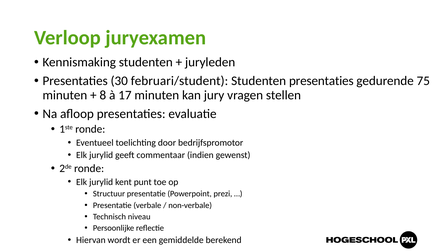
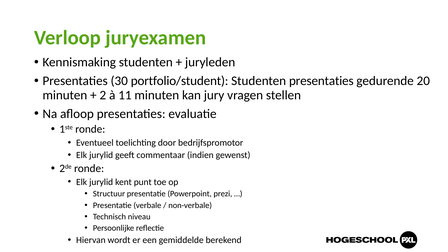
februari/student: februari/student -> portfolio/student
75: 75 -> 20
8: 8 -> 2
17: 17 -> 11
